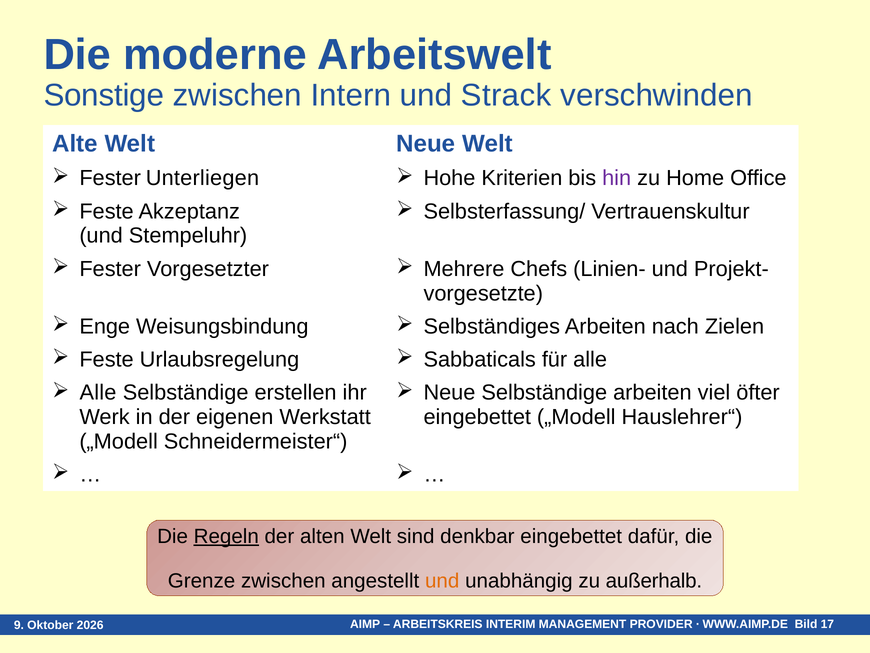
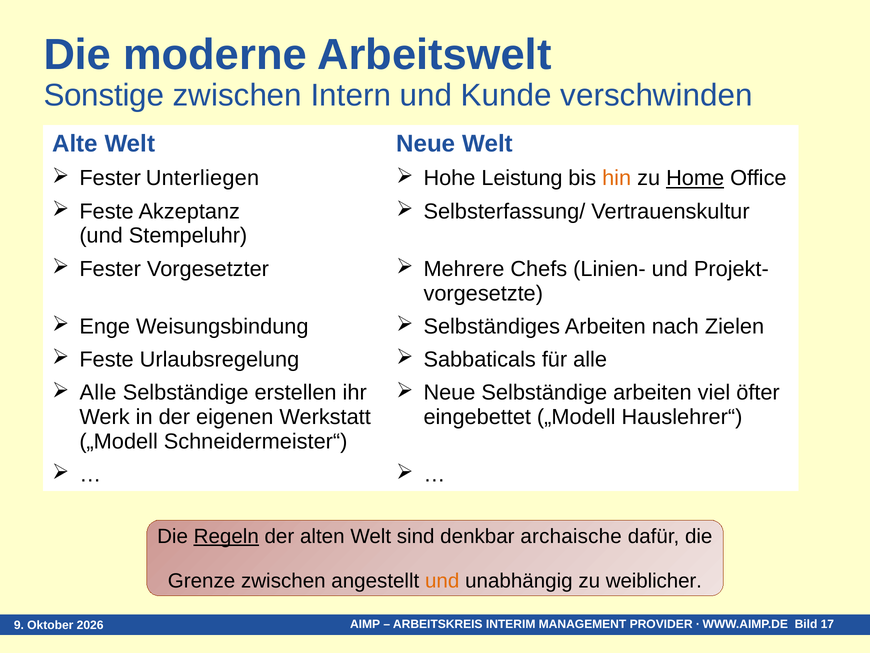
Strack: Strack -> Kunde
Kriterien: Kriterien -> Leistung
hin colour: purple -> orange
Home underline: none -> present
denkbar eingebettet: eingebettet -> archaische
außerhalb: außerhalb -> weiblicher
